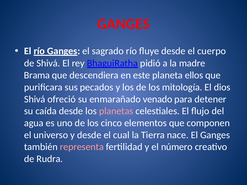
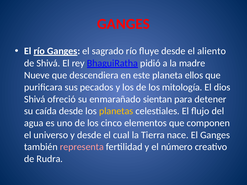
cuerpo: cuerpo -> aliento
Brama: Brama -> Nueve
venado: venado -> sientan
planetas colour: pink -> yellow
